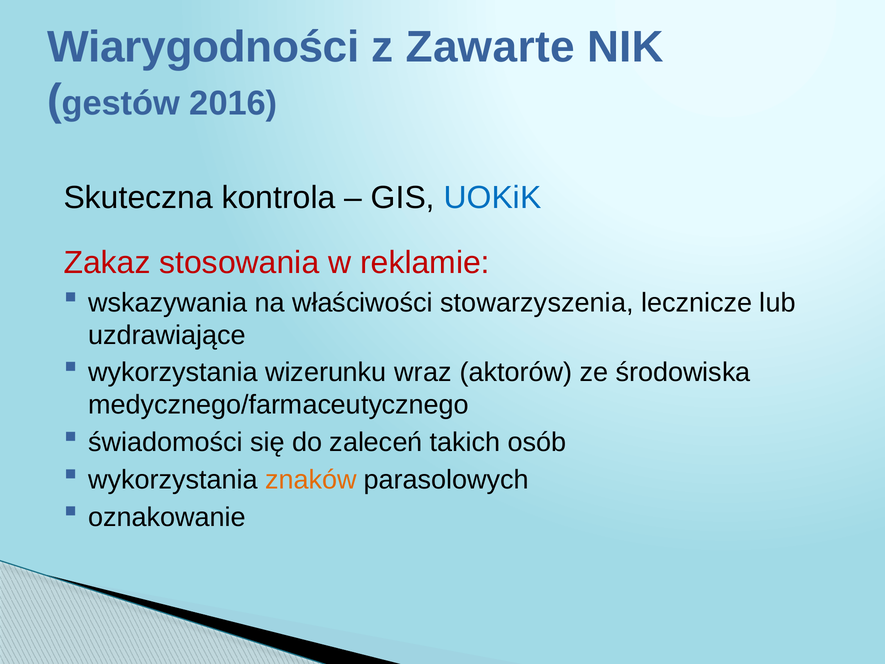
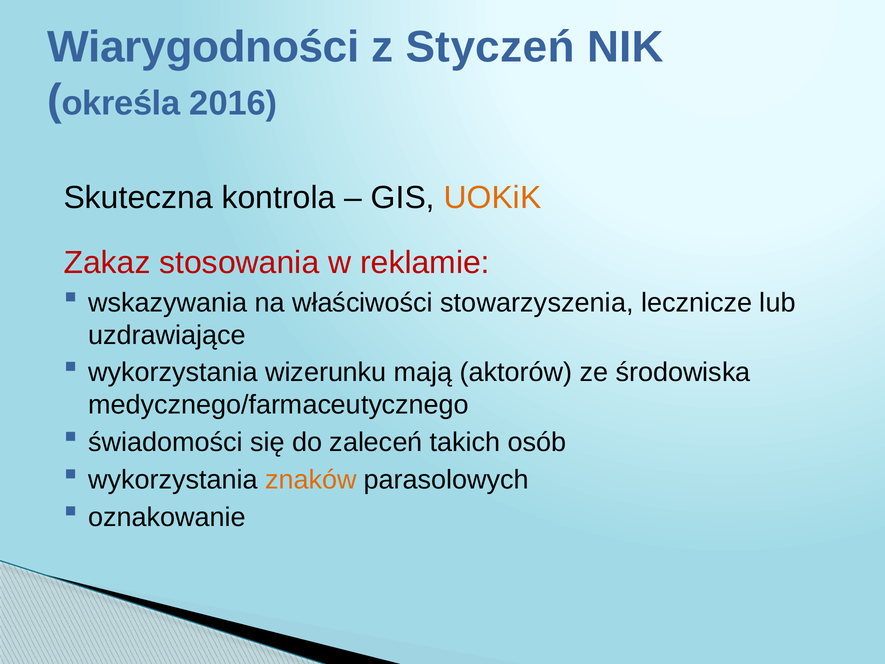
Zawarte: Zawarte -> Styczeń
gestów: gestów -> określa
UOKiK colour: blue -> orange
wraz: wraz -> mają
